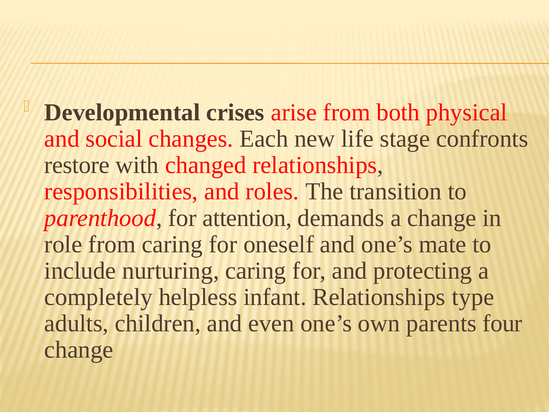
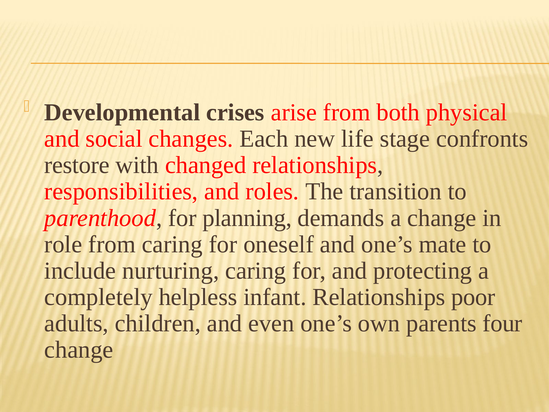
attention: attention -> planning
type: type -> poor
